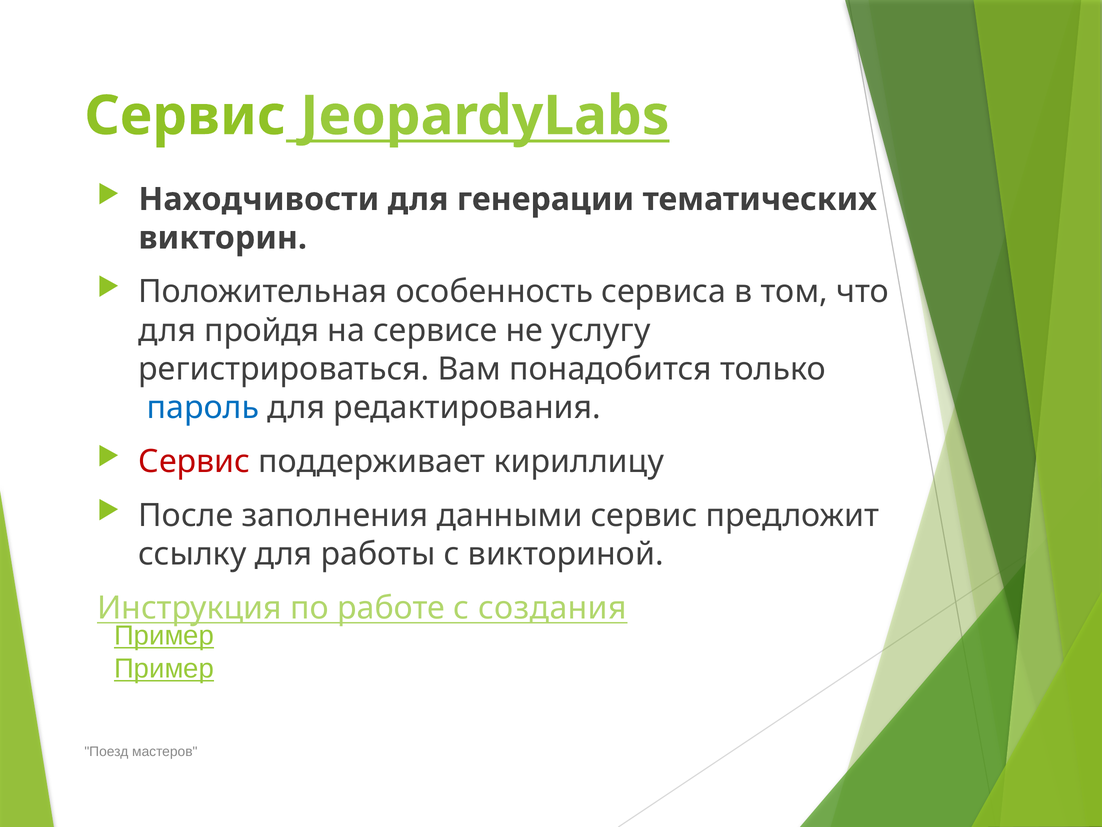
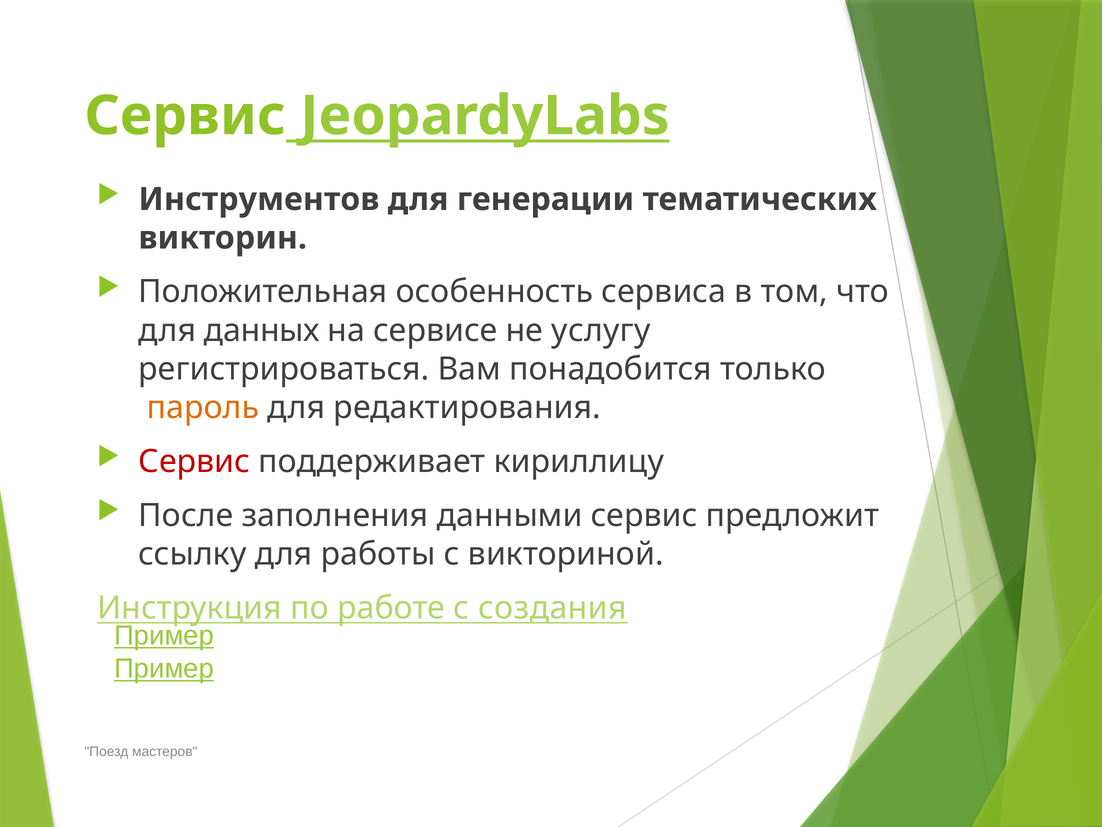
Находчивости: Находчивости -> Инструментов
пройдя: пройдя -> данных
пароль colour: blue -> orange
